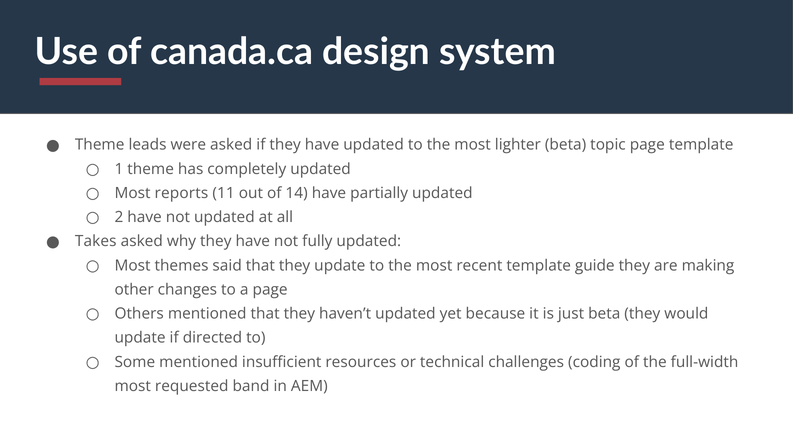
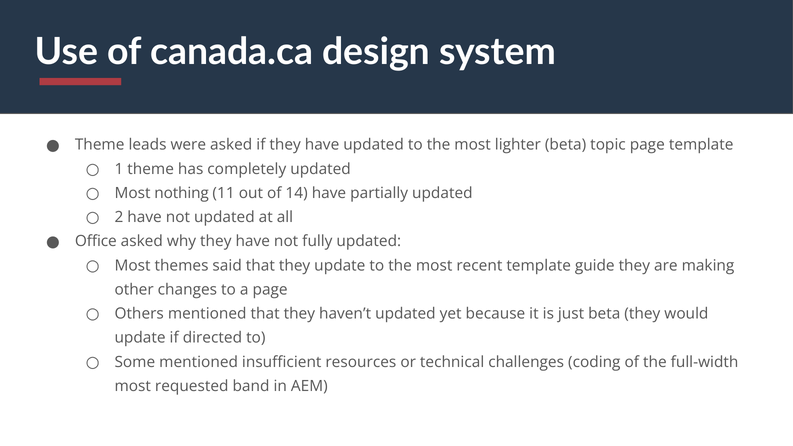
reports: reports -> nothing
Takes: Takes -> Office
